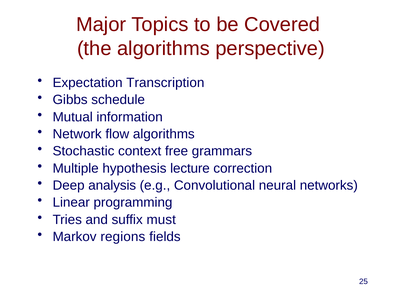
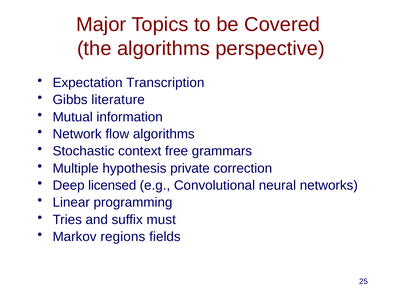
schedule: schedule -> literature
lecture: lecture -> private
analysis: analysis -> licensed
